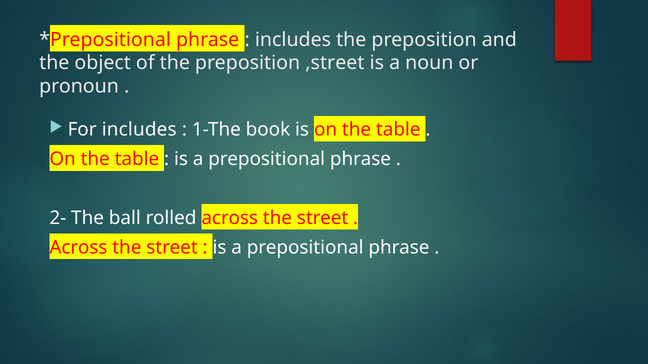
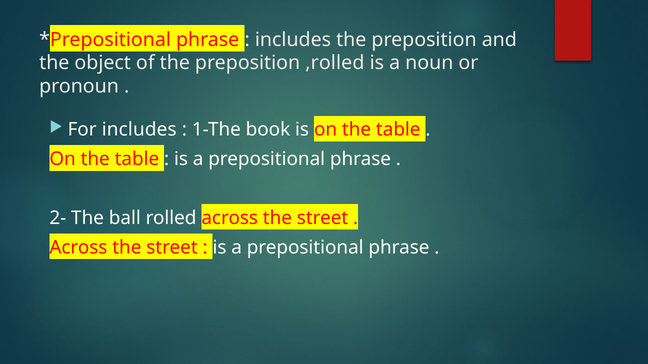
,street: ,street -> ,rolled
